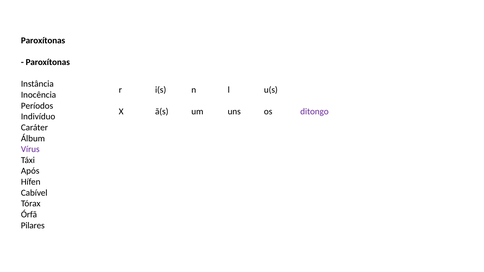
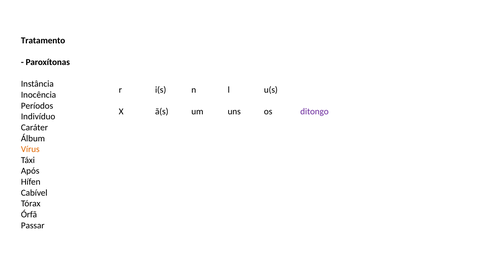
Paroxítonas at (43, 40): Paroxítonas -> Tratamento
Vírus colour: purple -> orange
Pilares: Pilares -> Passar
